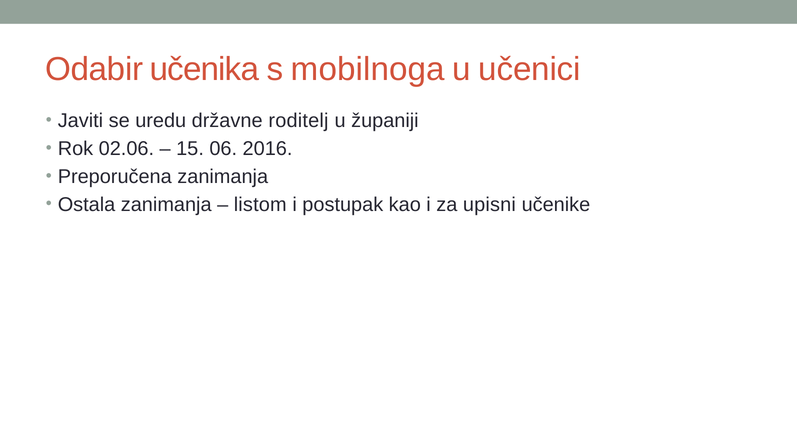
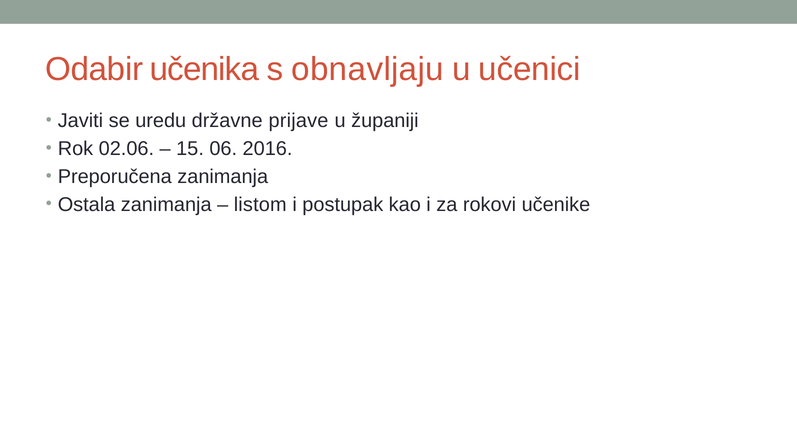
mobilnoga: mobilnoga -> obnavljaju
roditelj: roditelj -> prijave
upisni: upisni -> rokovi
